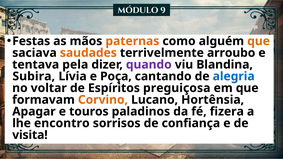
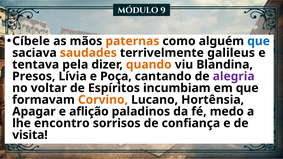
Festas: Festas -> Cíbele
que at (259, 41) colour: orange -> blue
arroubo: arroubo -> galileus
quando colour: purple -> orange
Subira: Subira -> Presos
alegria colour: blue -> purple
preguiçosa: preguiçosa -> incumbiam
touros: touros -> aflição
fizera: fizera -> medo
